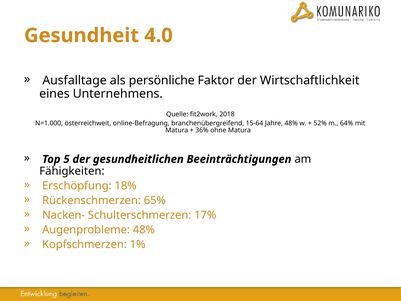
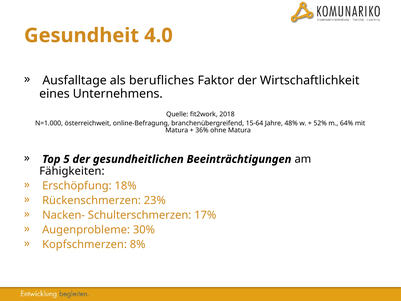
persönliche: persönliche -> berufliches
65%: 65% -> 23%
Augenprobleme 48%: 48% -> 30%
1%: 1% -> 8%
